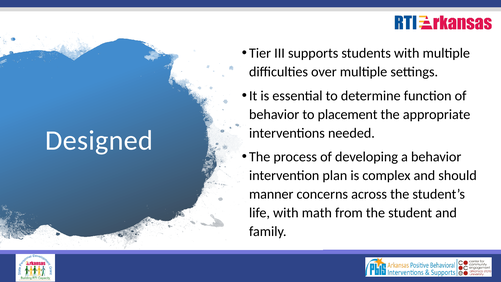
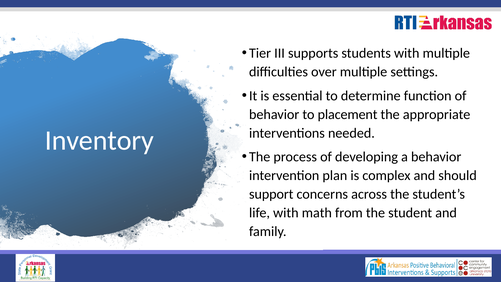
Designed: Designed -> Inventory
manner: manner -> support
